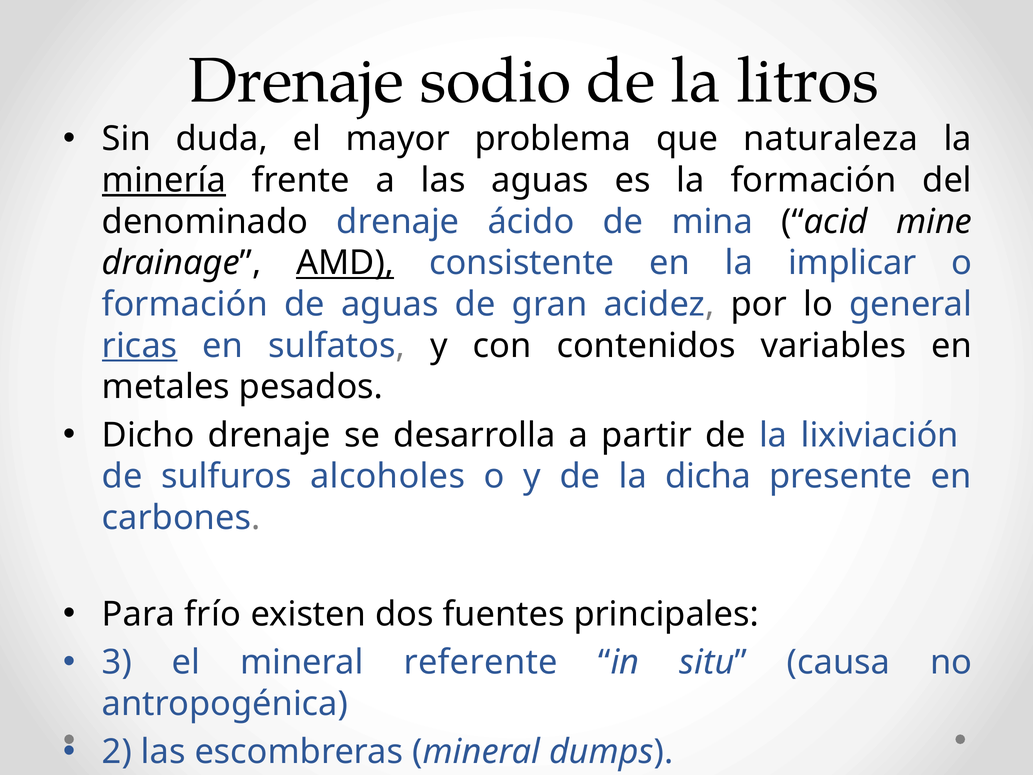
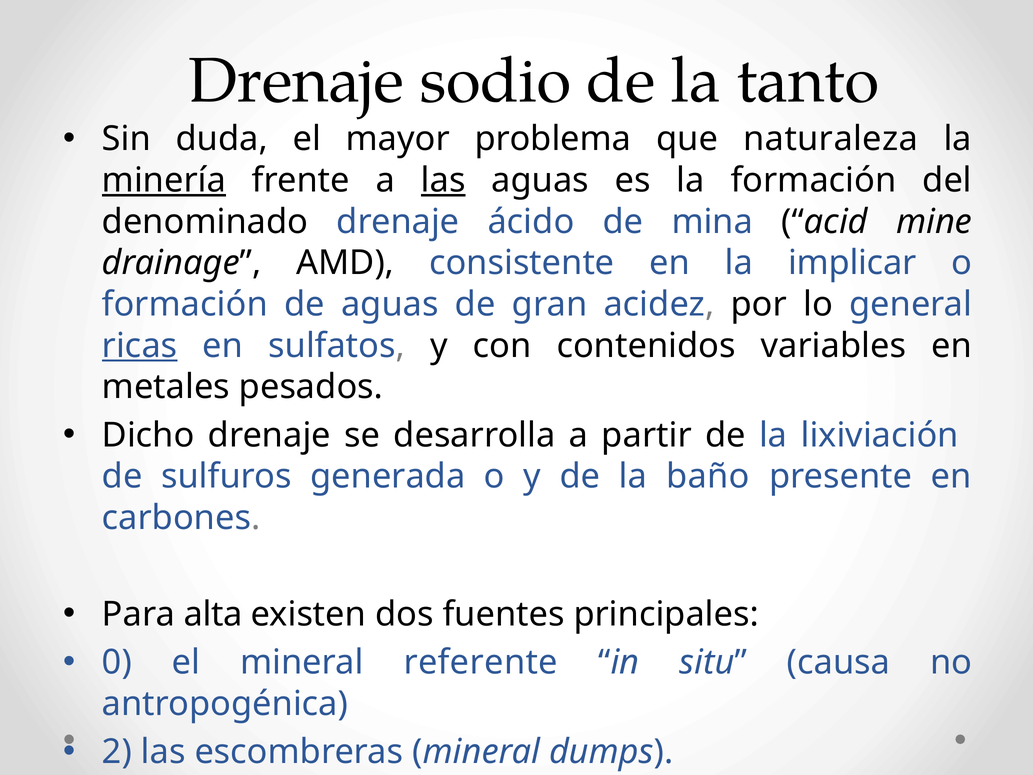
litros: litros -> tanto
las at (443, 180) underline: none -> present
AMD underline: present -> none
alcoholes: alcoholes -> generada
dicha: dicha -> baño
frío: frío -> alta
3: 3 -> 0
